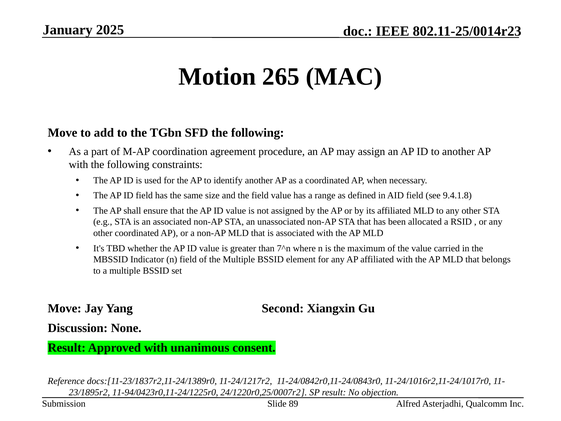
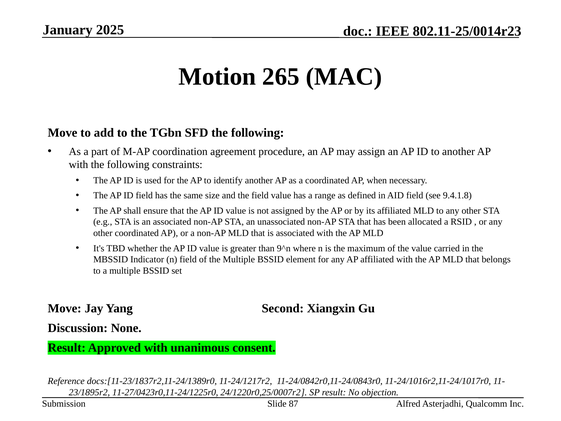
7^n: 7^n -> 9^n
11-94/0423r0,11-24/1225r0: 11-94/0423r0,11-24/1225r0 -> 11-27/0423r0,11-24/1225r0
89: 89 -> 87
